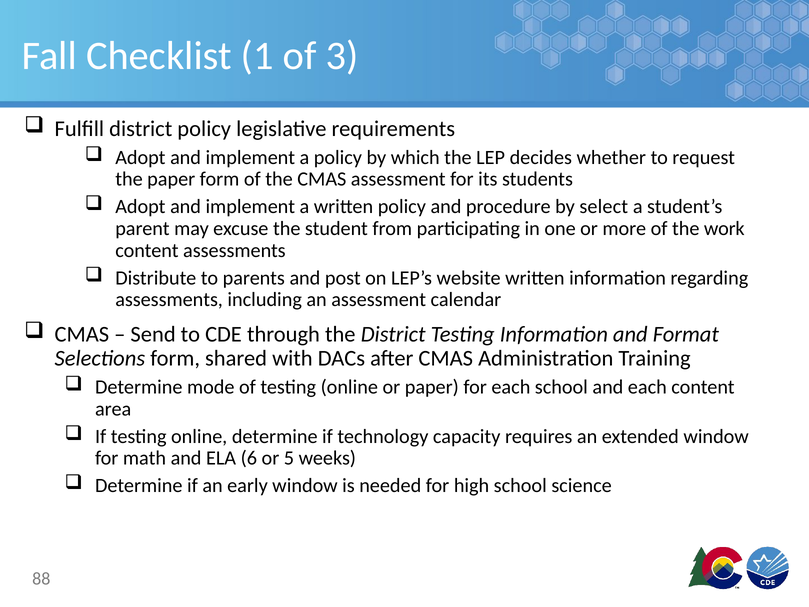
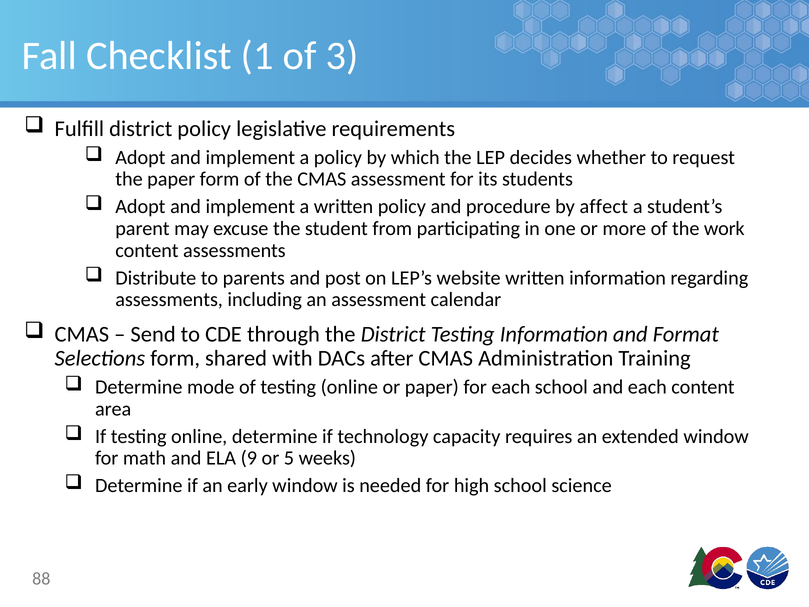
select: select -> affect
6: 6 -> 9
